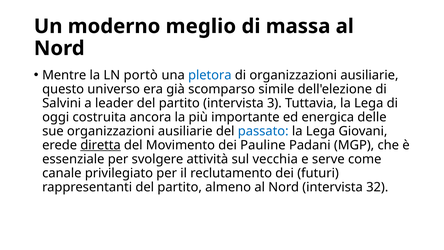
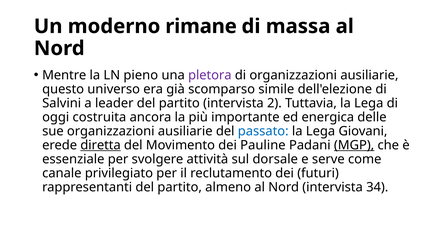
meglio: meglio -> rimane
portò: portò -> pieno
pletora colour: blue -> purple
3: 3 -> 2
MGP underline: none -> present
vecchia: vecchia -> dorsale
32: 32 -> 34
